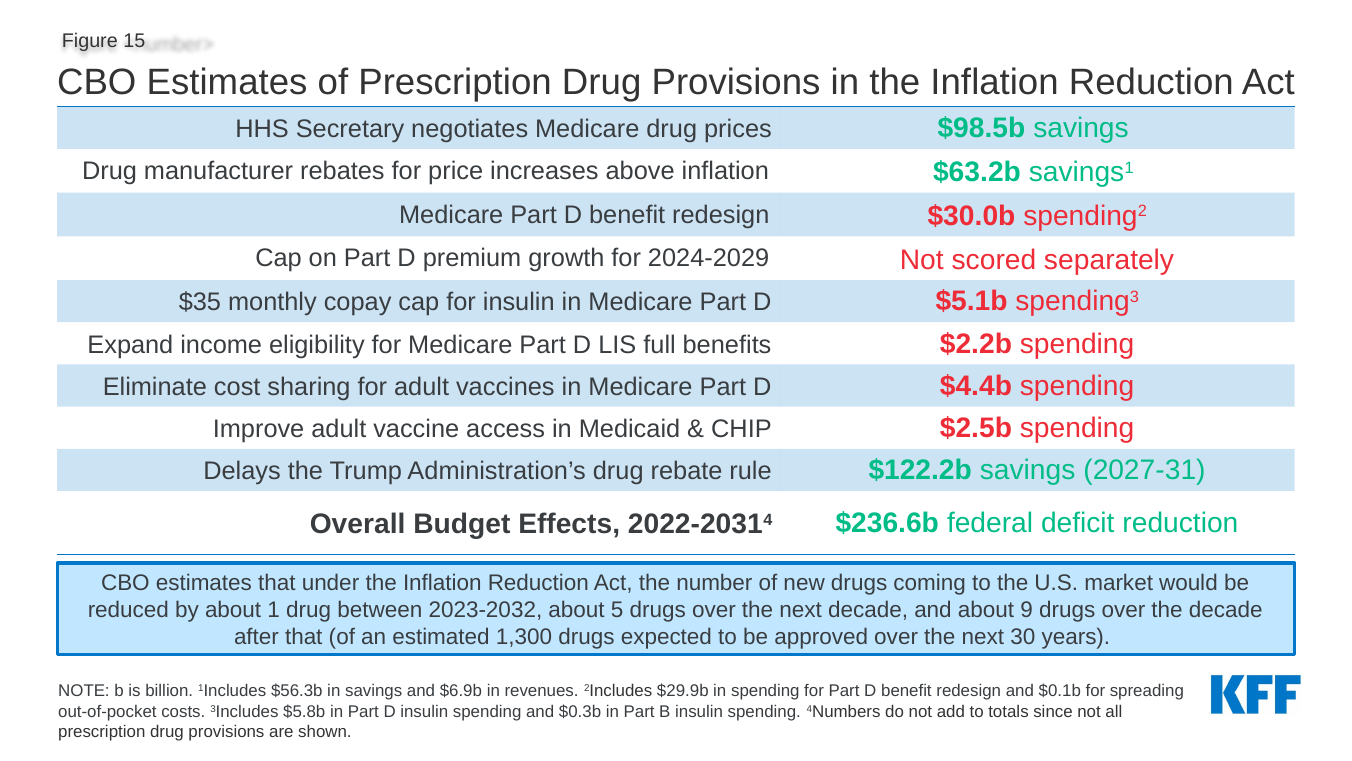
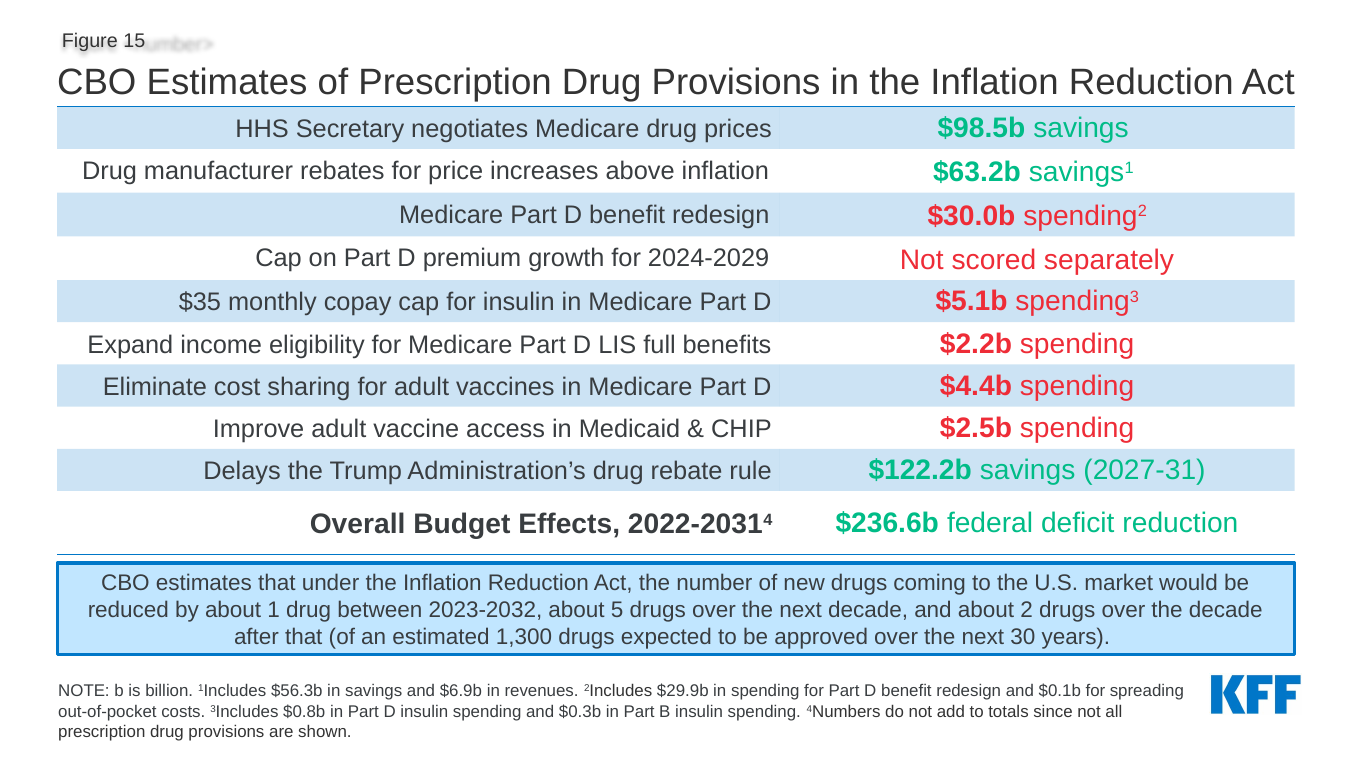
9: 9 -> 2
$5.8b: $5.8b -> $0.8b
